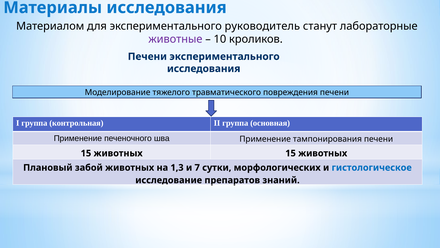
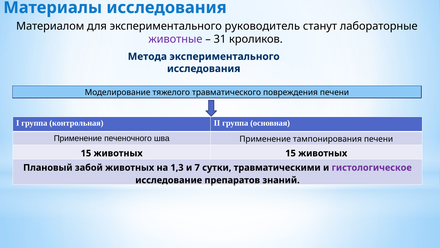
10: 10 -> 31
Печени at (147, 56): Печени -> Метода
морфологических: морфологических -> травматическими
гистологическое colour: blue -> purple
